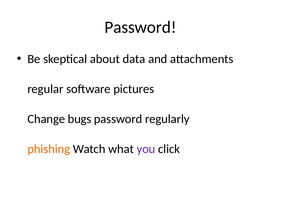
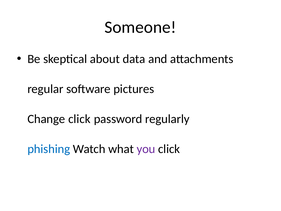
Password at (140, 27): Password -> Someone
Change bugs: bugs -> click
phishing colour: orange -> blue
